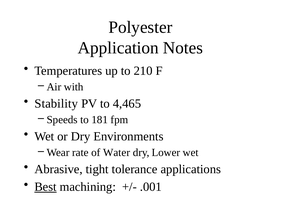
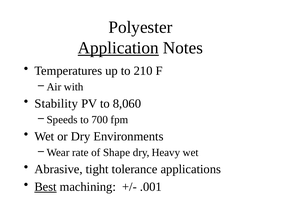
Application underline: none -> present
4,465: 4,465 -> 8,060
181: 181 -> 700
Water: Water -> Shape
Lower: Lower -> Heavy
